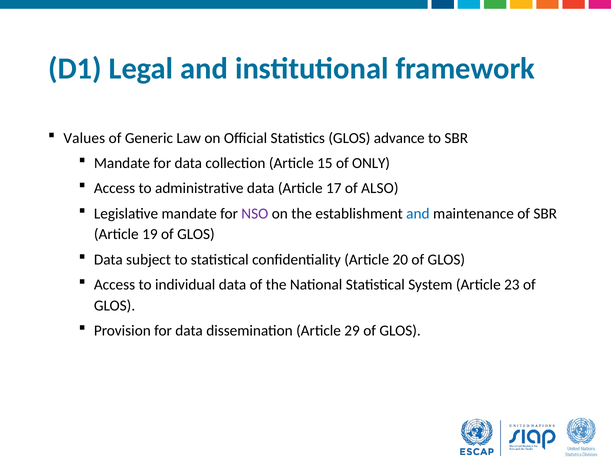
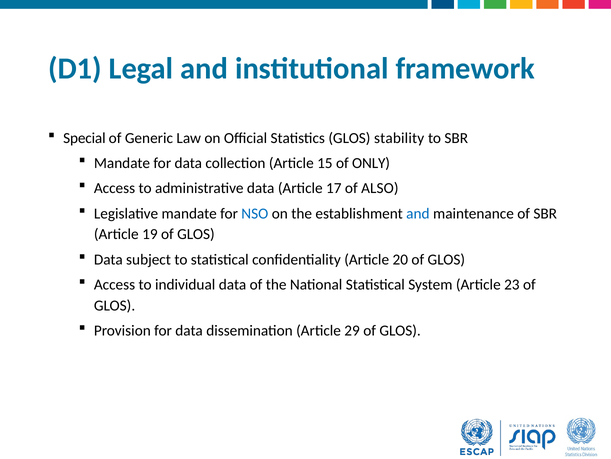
Values: Values -> Special
advance: advance -> stability
NSO colour: purple -> blue
